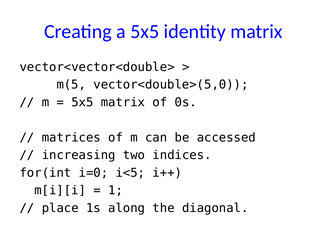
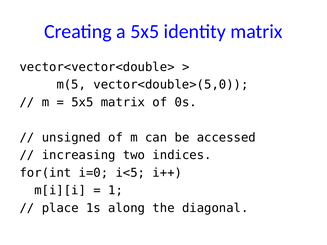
matrices: matrices -> unsigned
